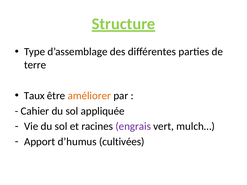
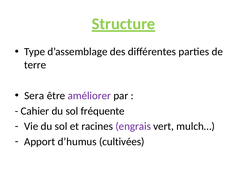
Taux: Taux -> Sera
améliorer colour: orange -> purple
appliquée: appliquée -> fréquente
